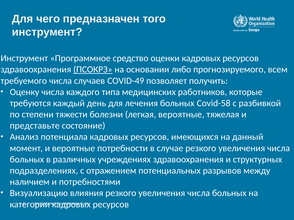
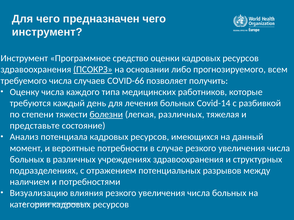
предназначен того: того -> чего
COVID-49: COVID-49 -> COVID-66
Covid-58: Covid-58 -> Covid-14
болезни underline: none -> present
легкая вероятные: вероятные -> различных
